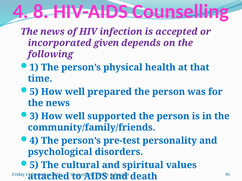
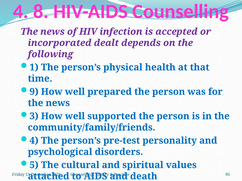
given: given -> dealt
5 at (34, 92): 5 -> 9
